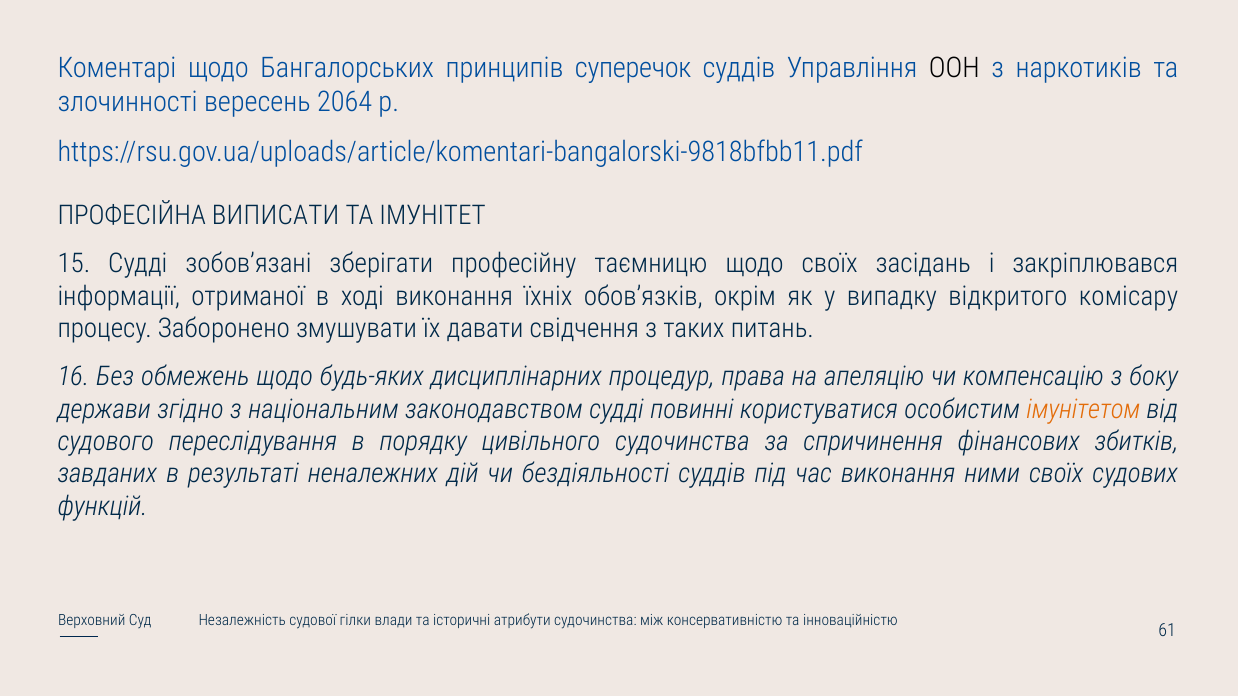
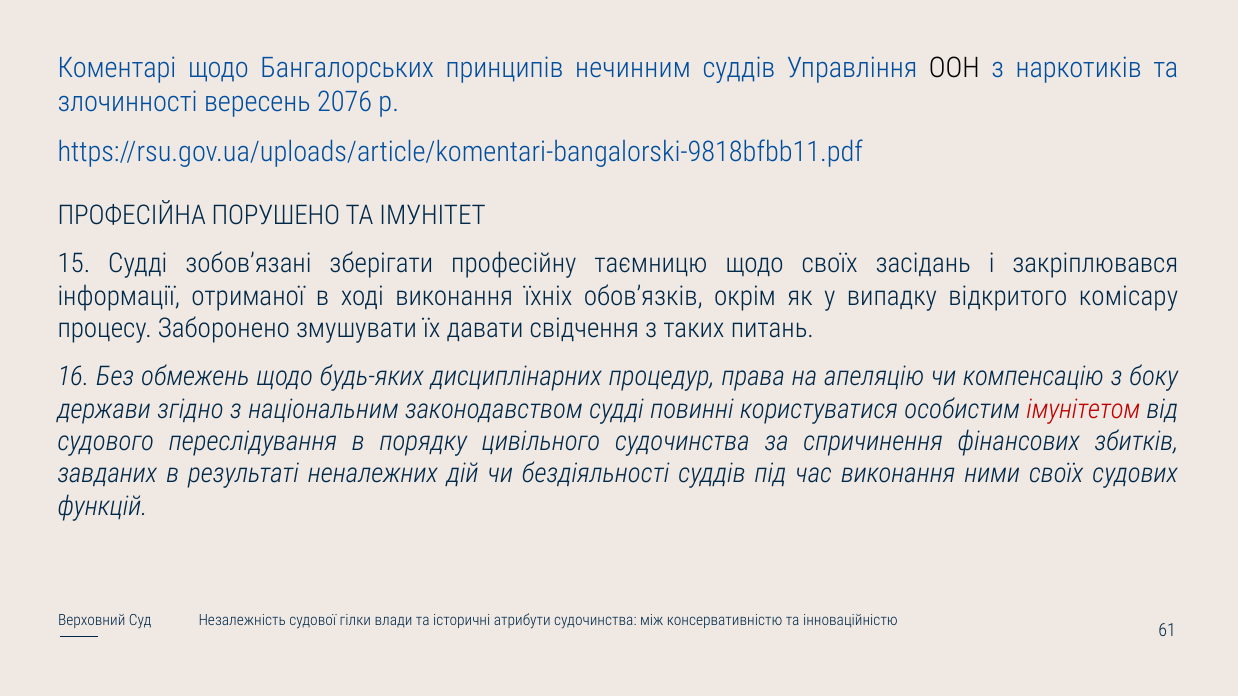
суперечок: суперечок -> нечинним
2064: 2064 -> 2076
ВИПИСАТИ: ВИПИСАТИ -> ПОРУШЕНО
імунітетом colour: orange -> red
